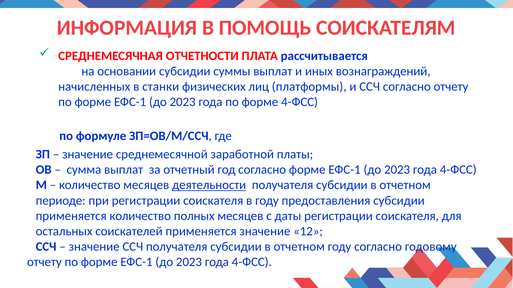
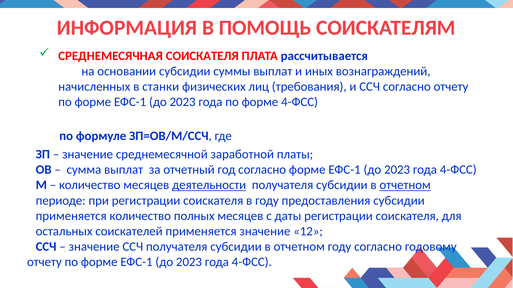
СРЕДНЕМЕСЯЧНАЯ ОТЧЕТНОСТИ: ОТЧЕТНОСТИ -> СОИСКАТЕЛЯ
платформы: платформы -> требования
отчетном at (405, 185) underline: none -> present
